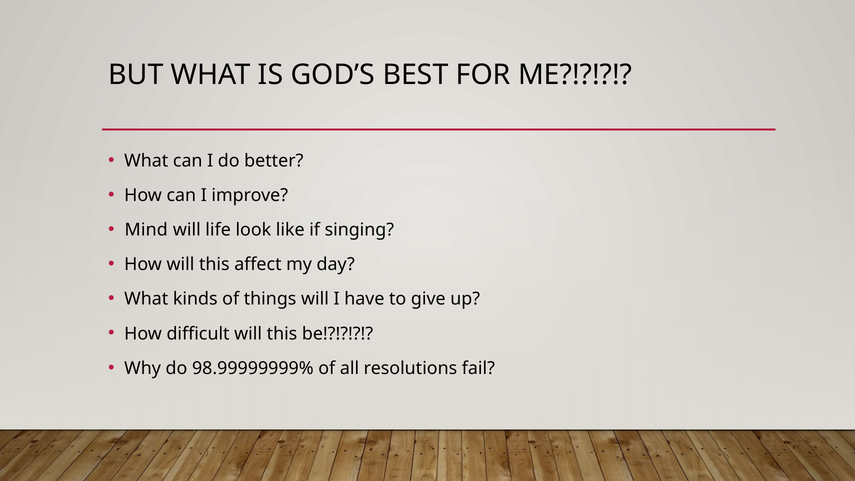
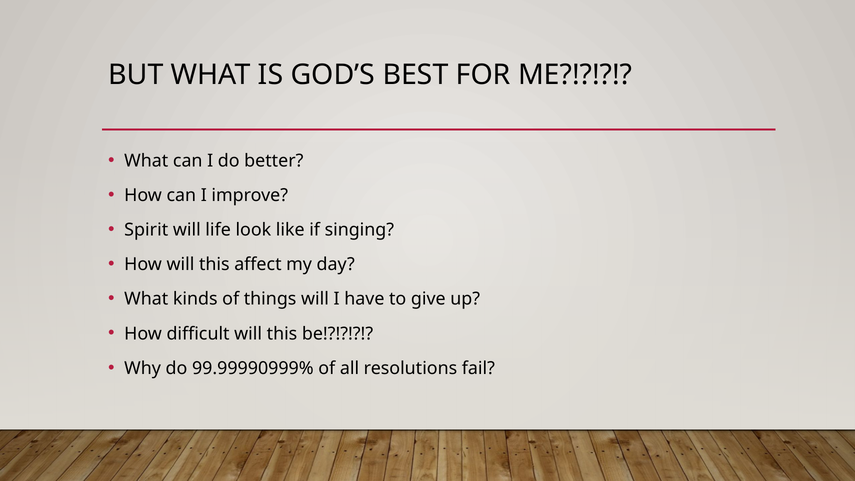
Mind: Mind -> Spirit
98.99999999%: 98.99999999% -> 99.99990999%
